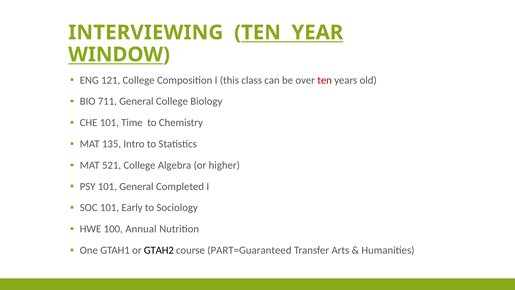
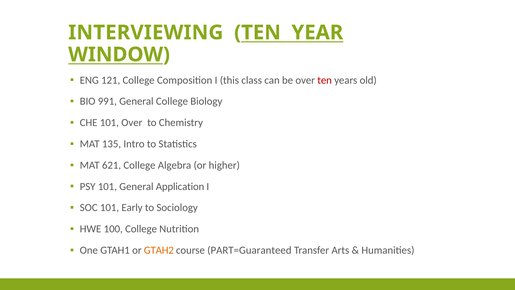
711: 711 -> 991
101 Time: Time -> Over
521: 521 -> 621
Completed: Completed -> Application
100 Annual: Annual -> College
GTAH2 colour: black -> orange
